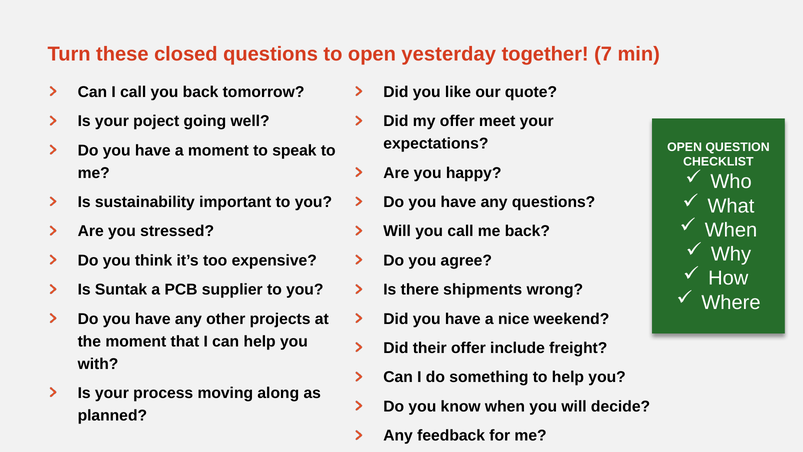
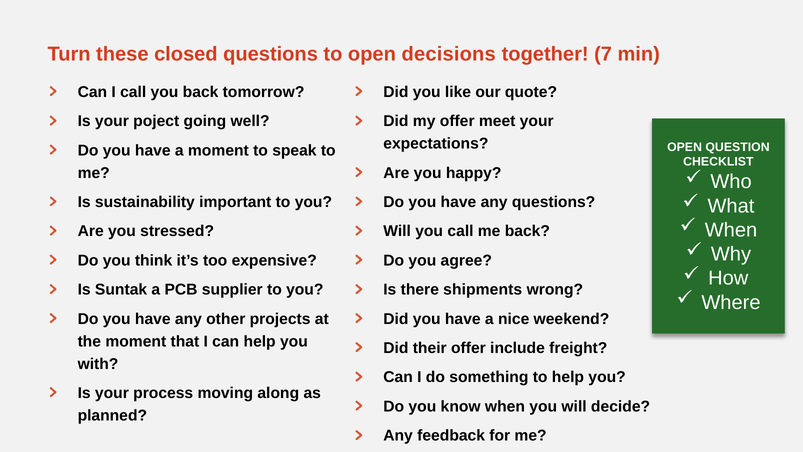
yesterday: yesterday -> decisions
